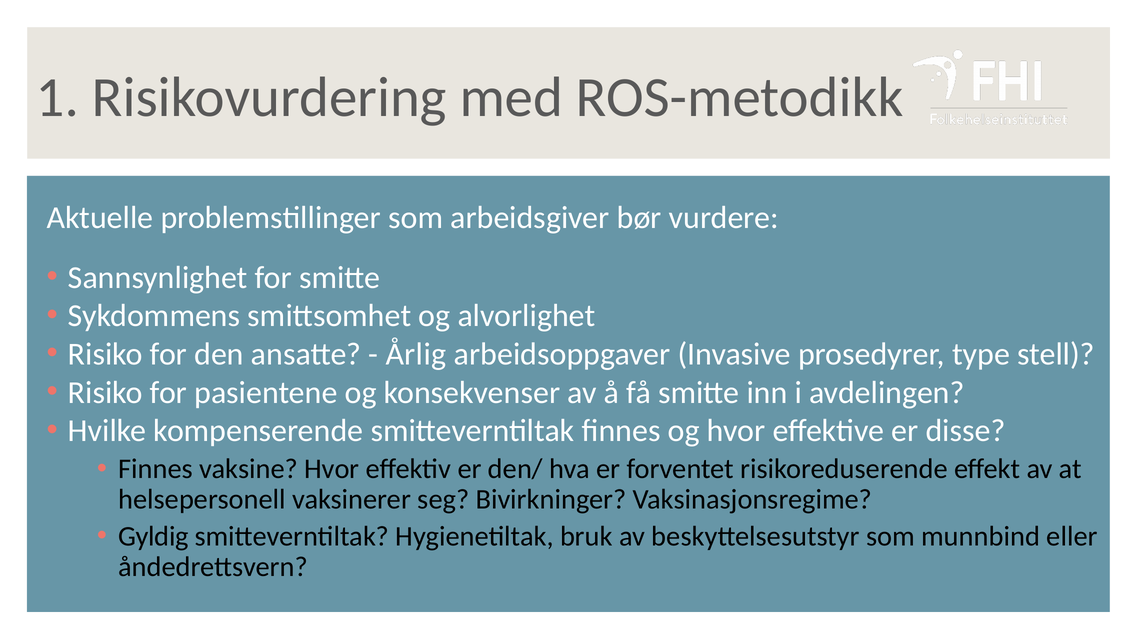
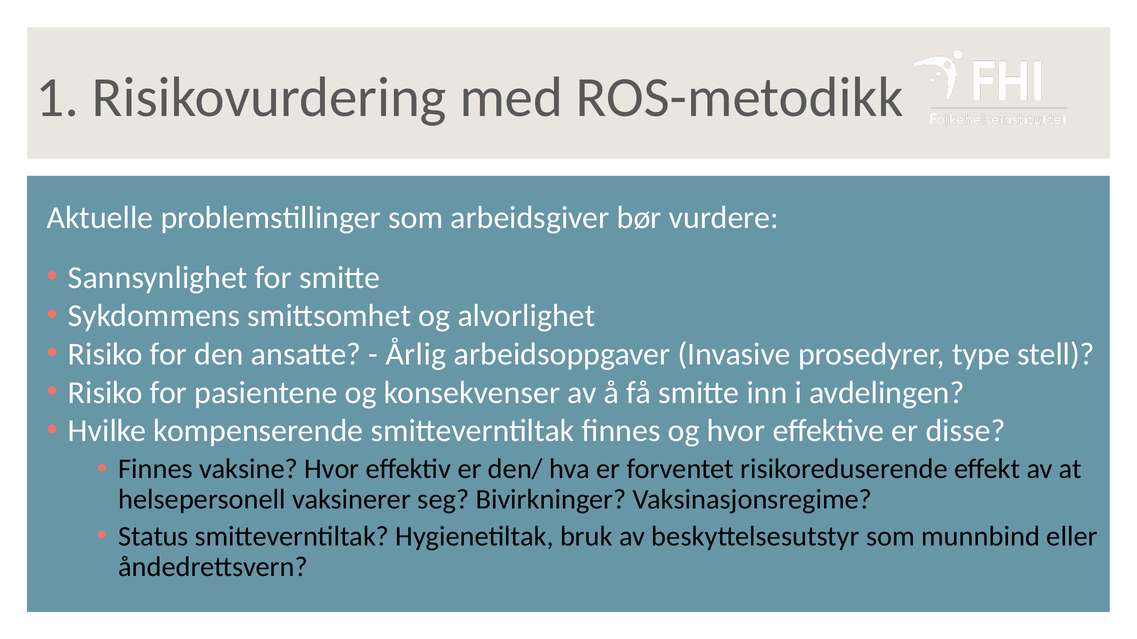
Gyldig: Gyldig -> Status
